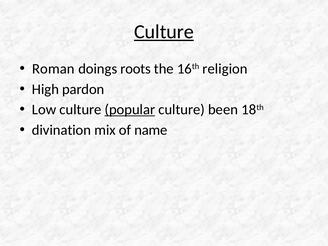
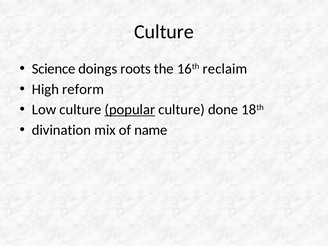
Culture at (164, 32) underline: present -> none
Roman: Roman -> Science
religion: religion -> reclaim
pardon: pardon -> reform
been: been -> done
